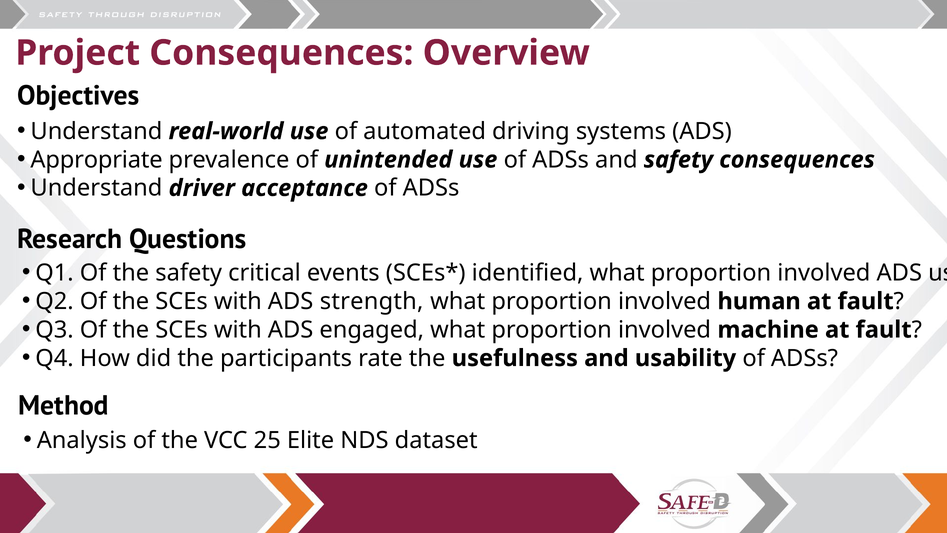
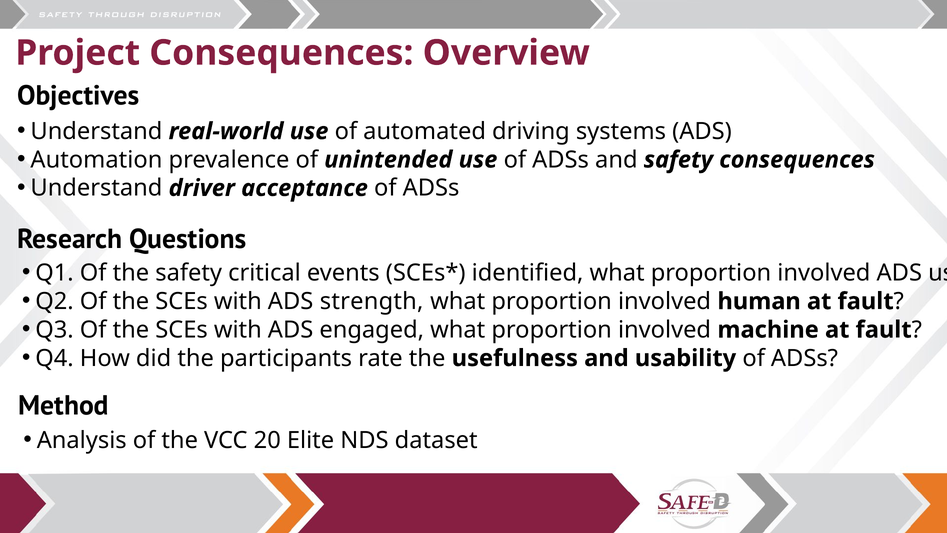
Appropriate: Appropriate -> Automation
25: 25 -> 20
